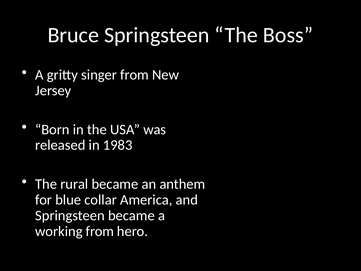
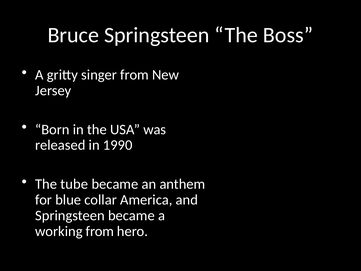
1983: 1983 -> 1990
rural: rural -> tube
